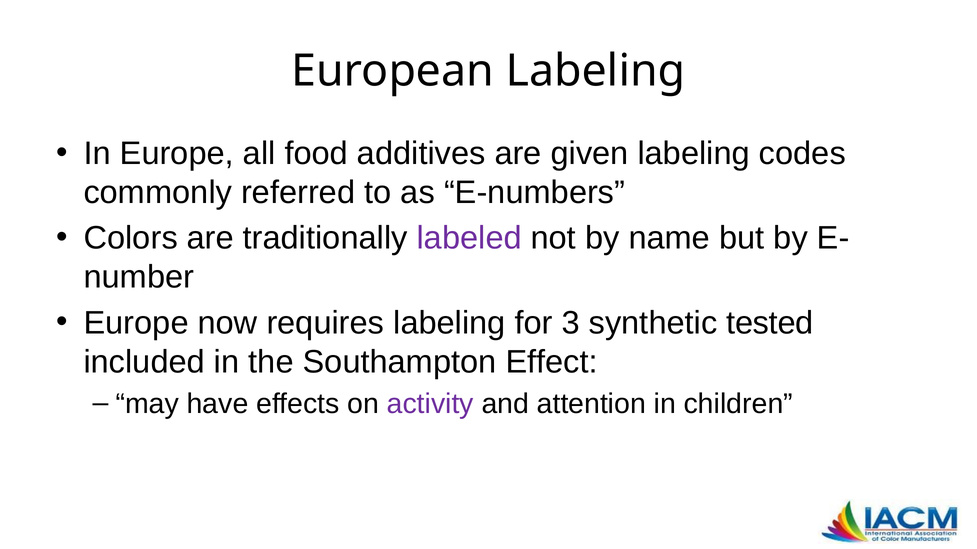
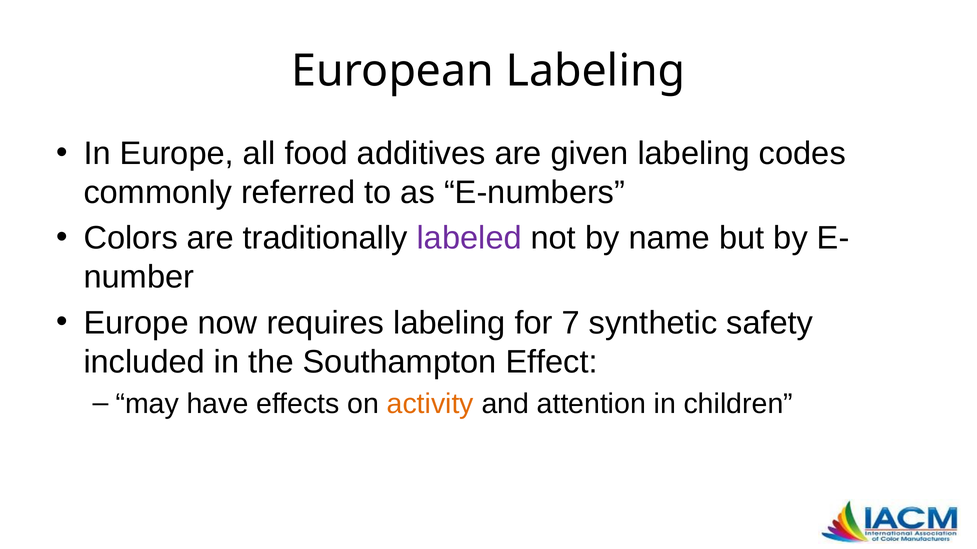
3: 3 -> 7
tested: tested -> safety
activity colour: purple -> orange
